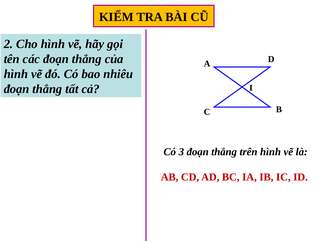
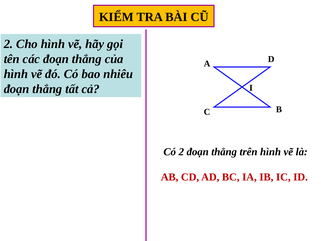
Có 3: 3 -> 2
